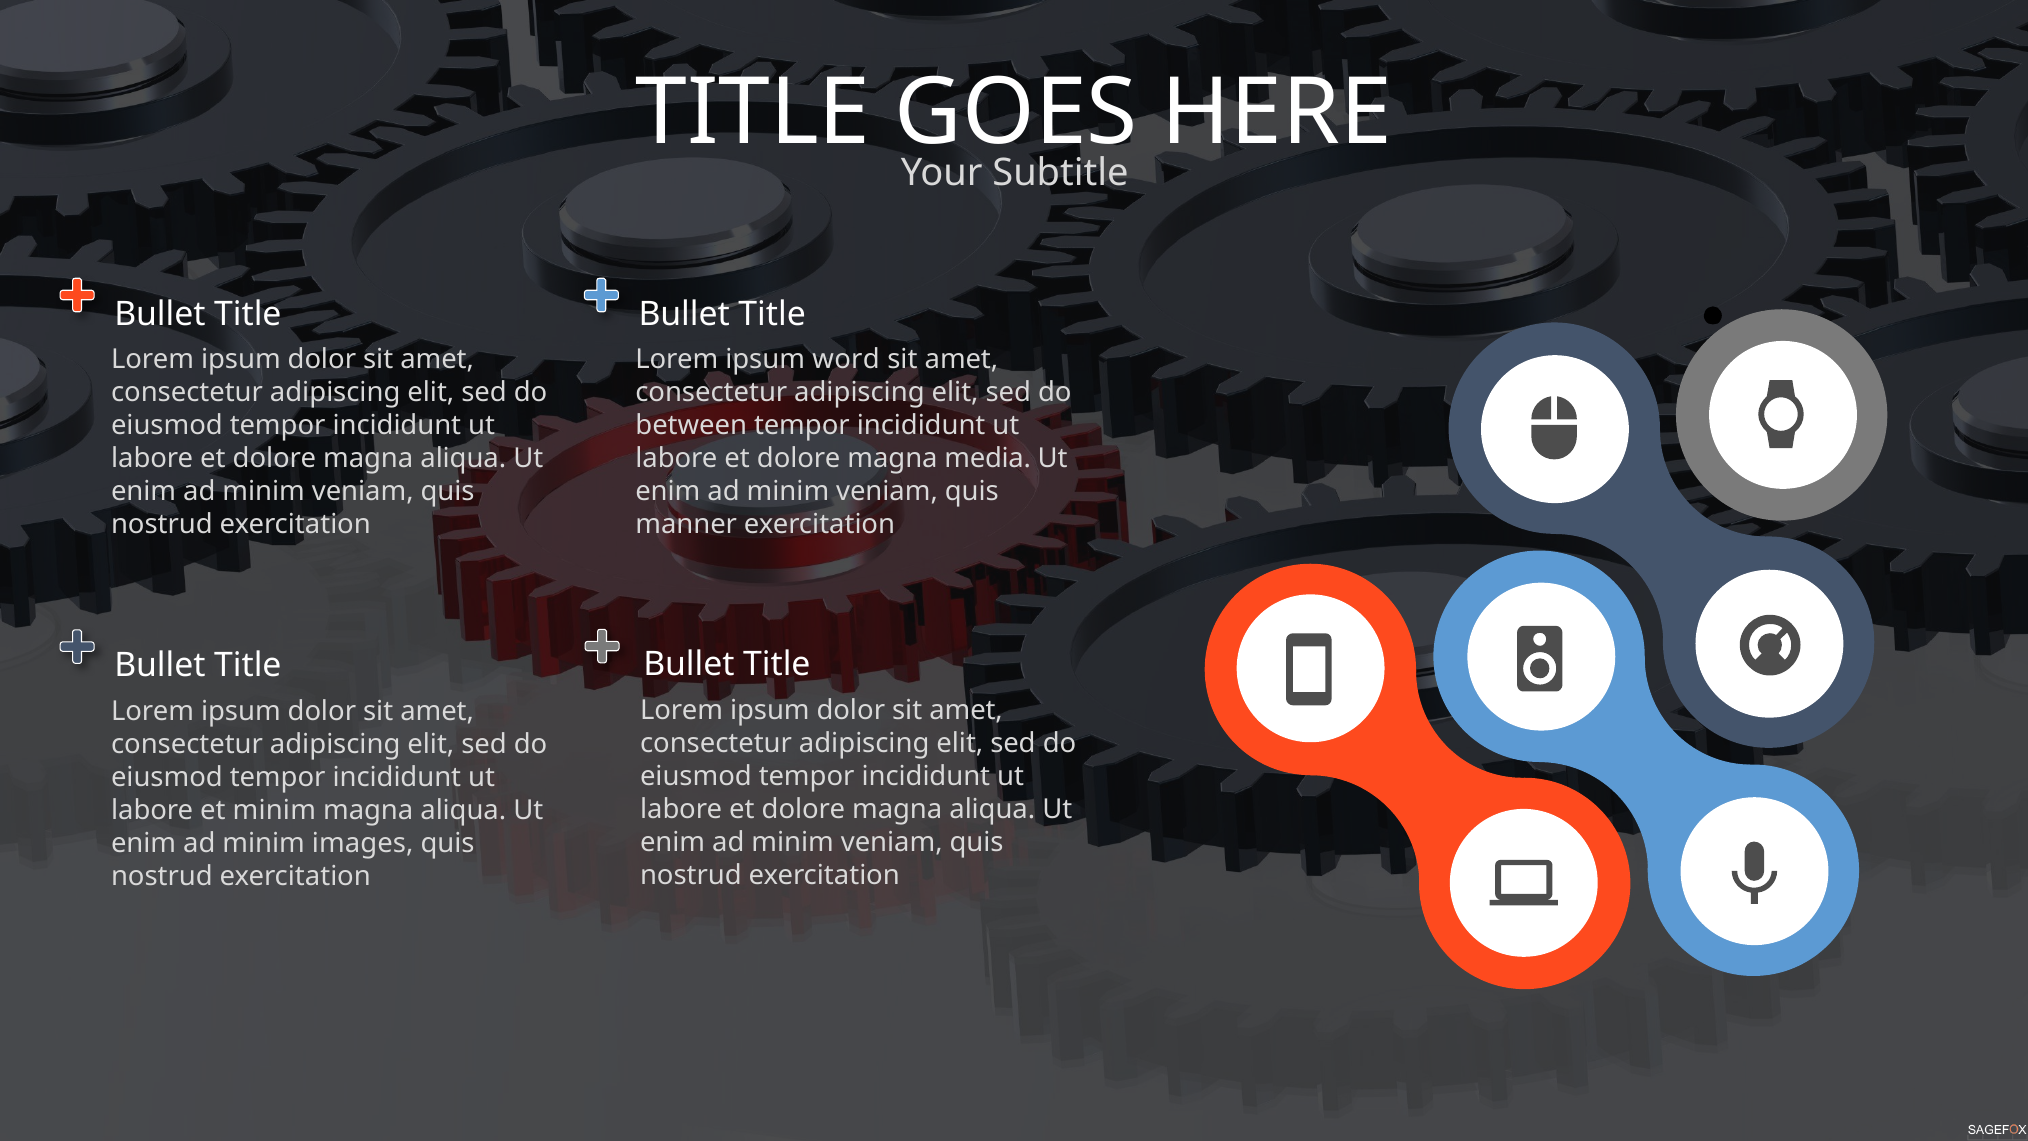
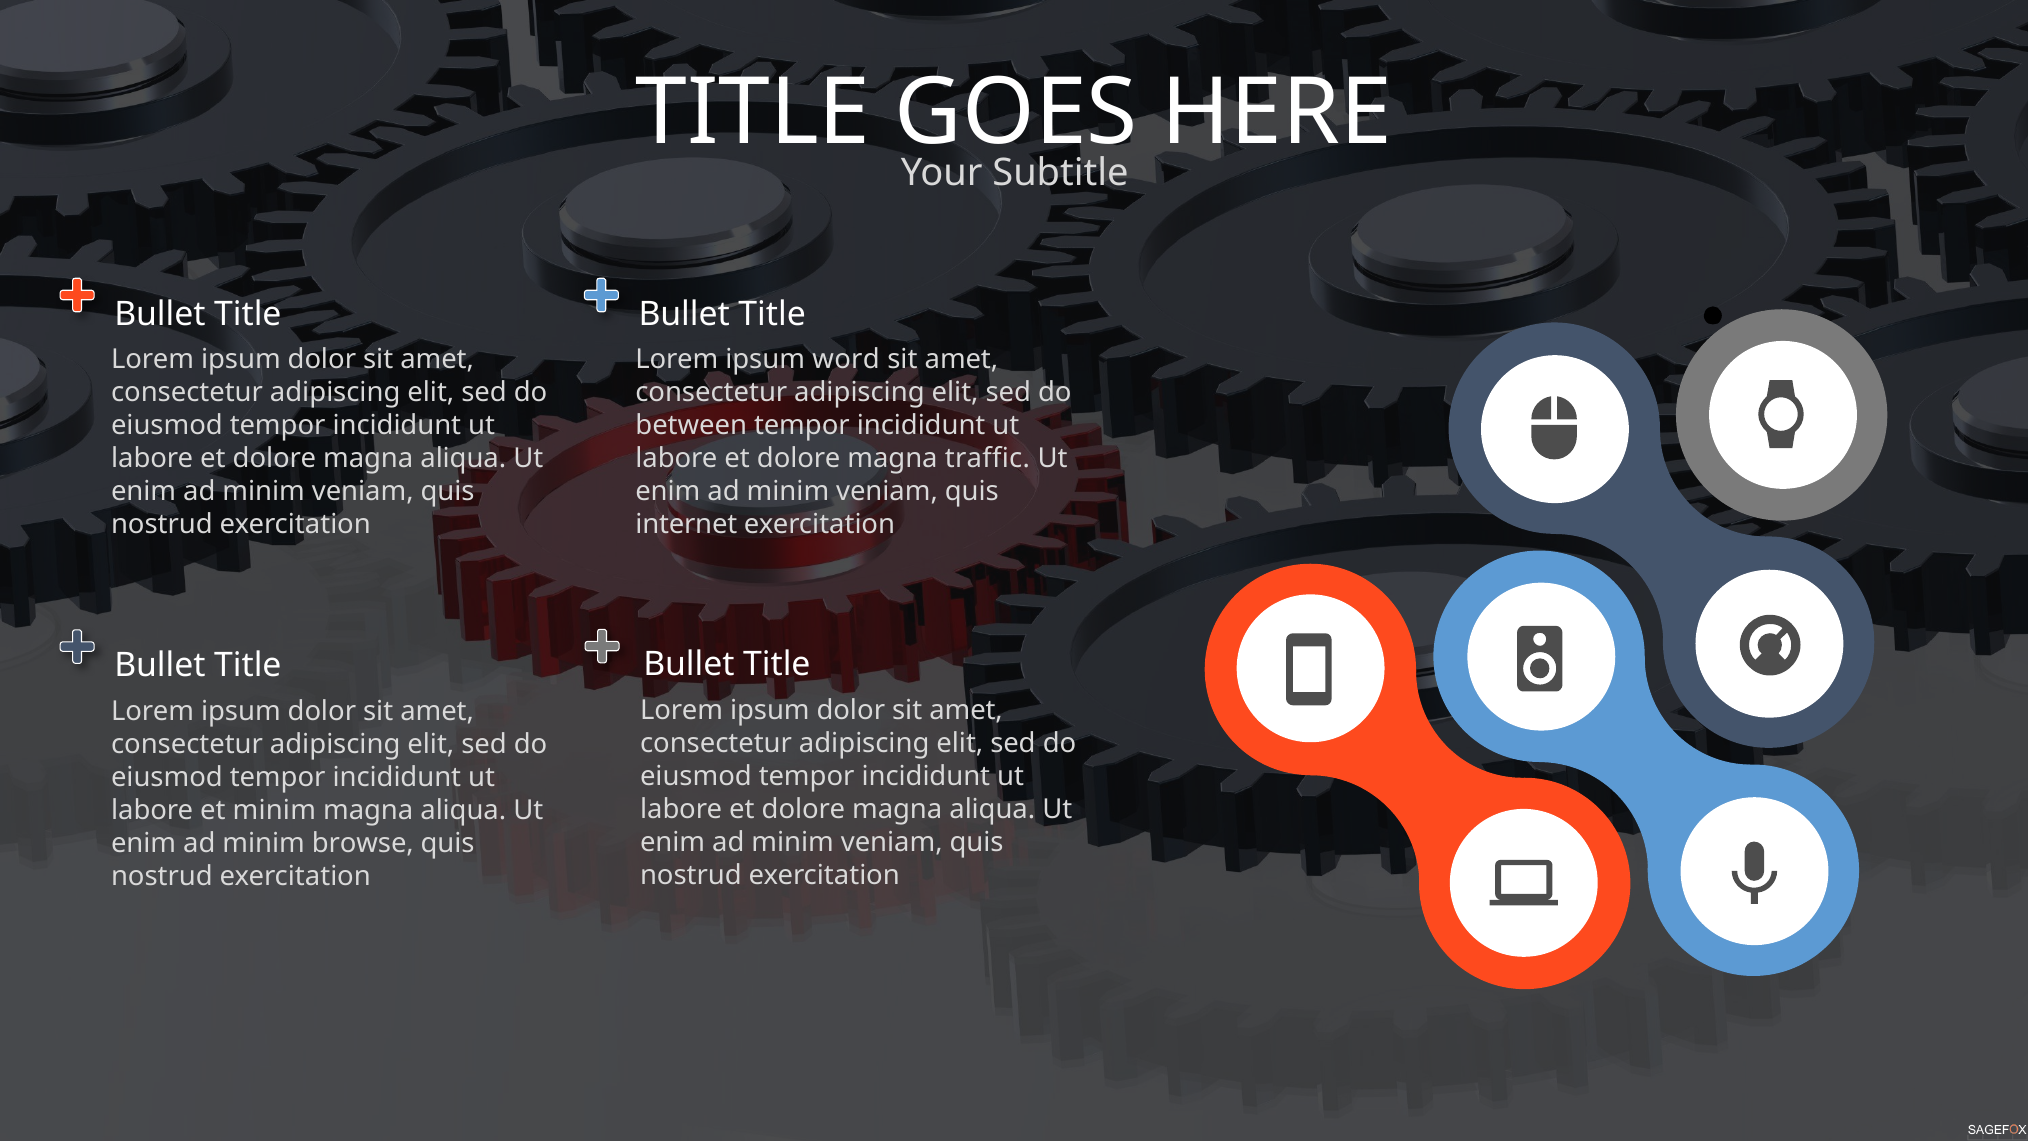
media: media -> traffic
manner: manner -> internet
images: images -> browse
